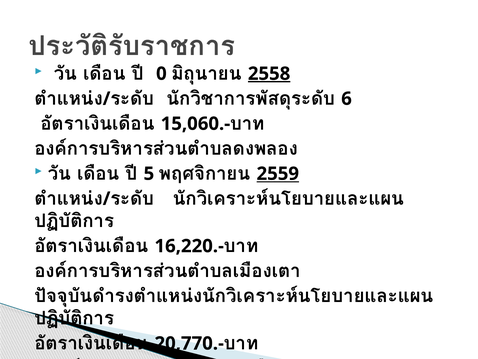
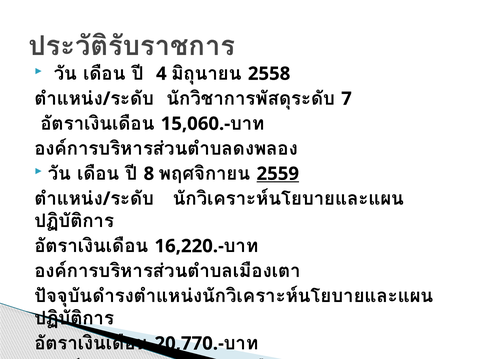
0: 0 -> 4
2558 underline: present -> none
6: 6 -> 7
5: 5 -> 8
